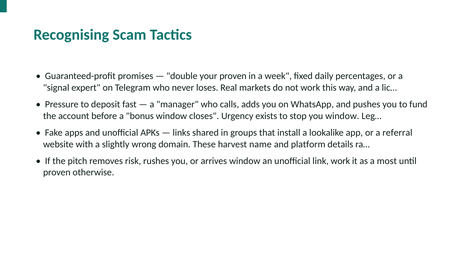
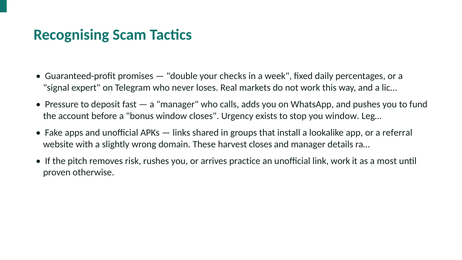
your proven: proven -> checks
harvest name: name -> closes
and platform: platform -> manager
arrives window: window -> practice
